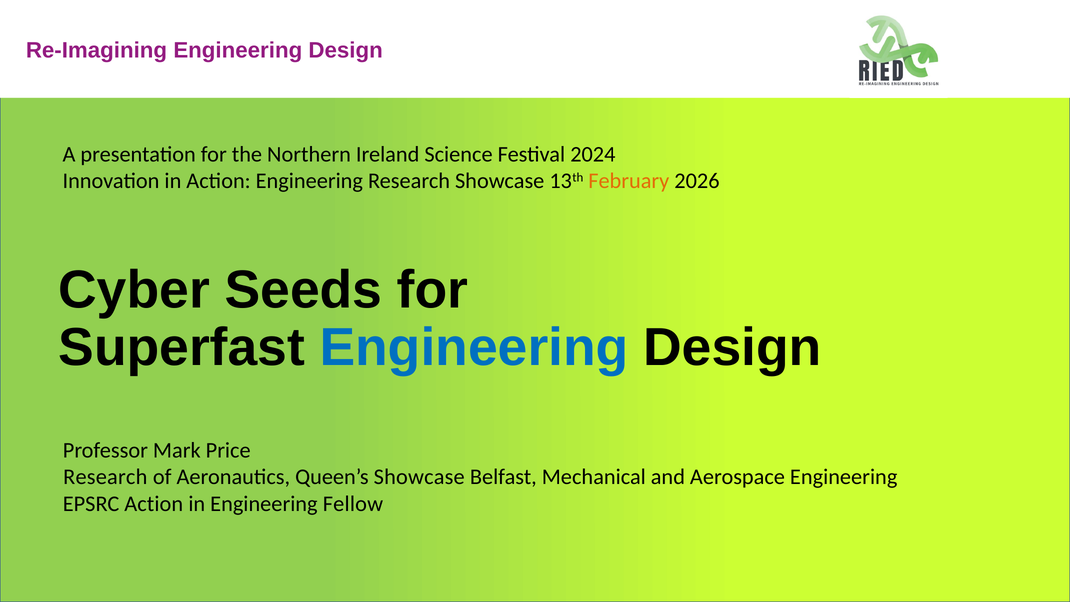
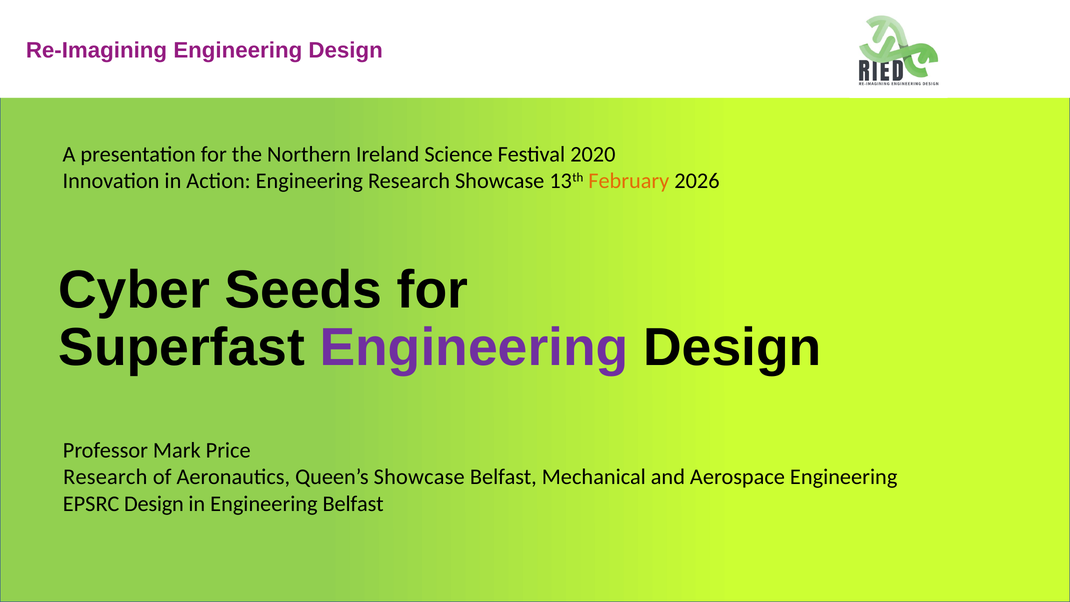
2024: 2024 -> 2020
Engineering at (474, 348) colour: blue -> purple
EPSRC Action: Action -> Design
Engineering Fellow: Fellow -> Belfast
